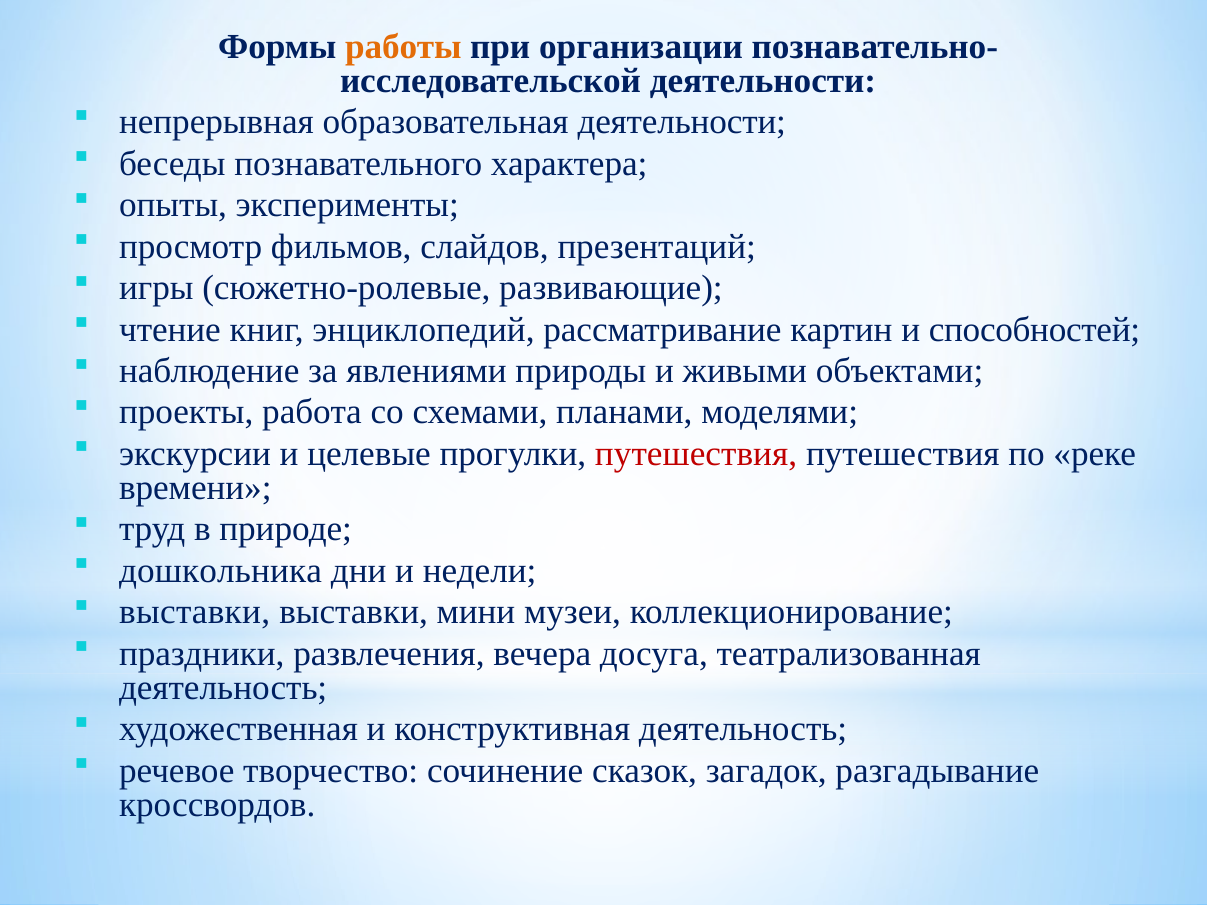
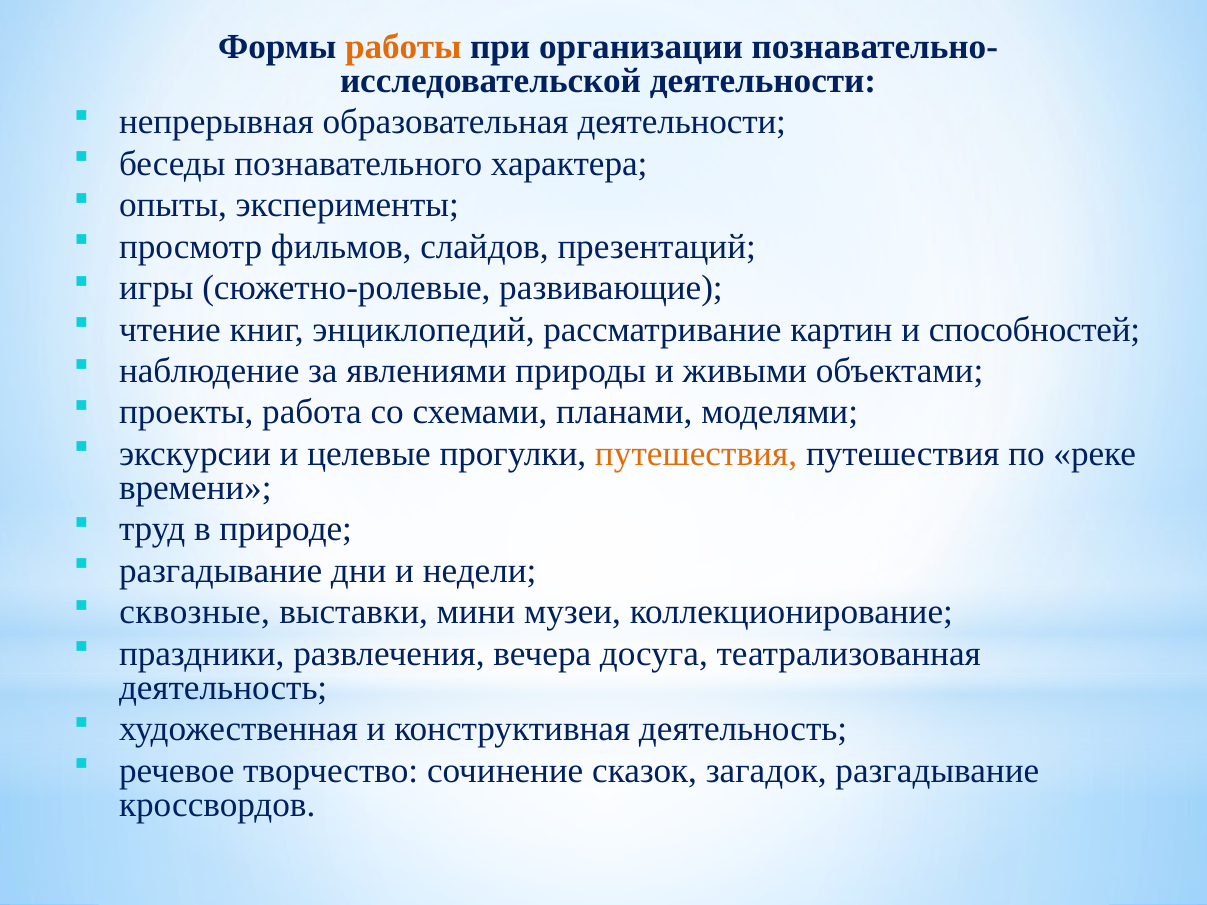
путешествия at (696, 454) colour: red -> orange
дошкольника at (221, 571): дошкольника -> разгадывание
выставки at (195, 612): выставки -> сквозные
